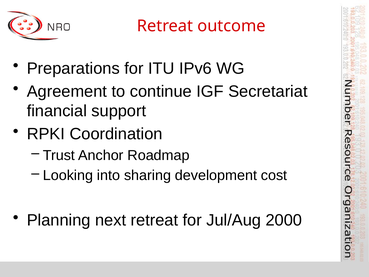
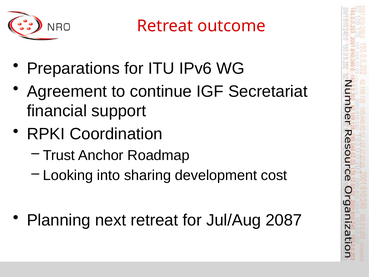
2000: 2000 -> 2087
